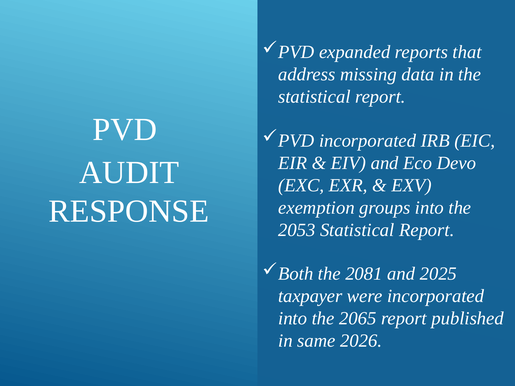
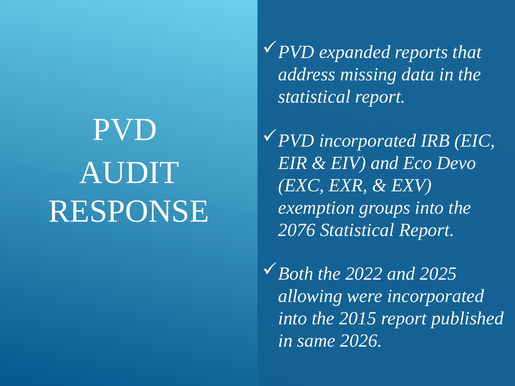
2053: 2053 -> 2076
2081: 2081 -> 2022
taxpayer: taxpayer -> allowing
2065: 2065 -> 2015
